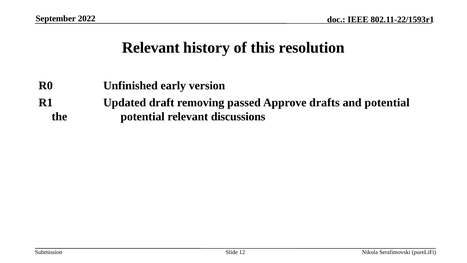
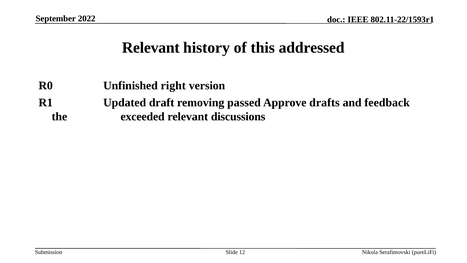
resolution: resolution -> addressed
early: early -> right
and potential: potential -> feedback
the potential: potential -> exceeded
